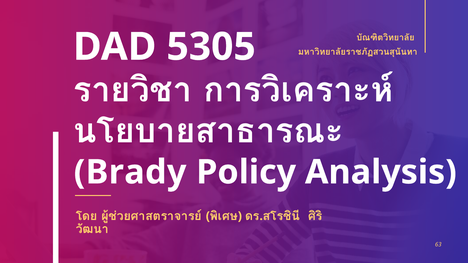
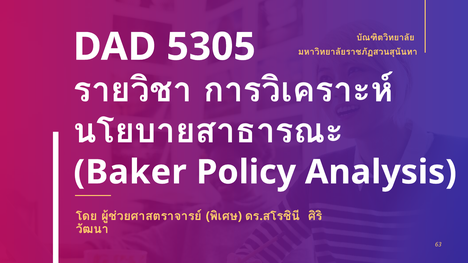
Brady: Brady -> Baker
